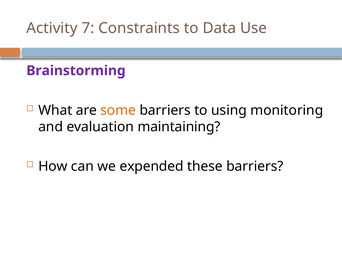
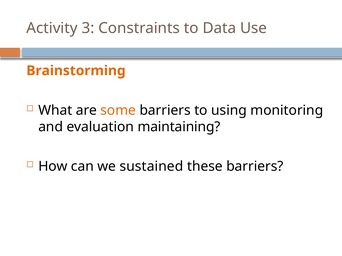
7: 7 -> 3
Brainstorming colour: purple -> orange
expended: expended -> sustained
